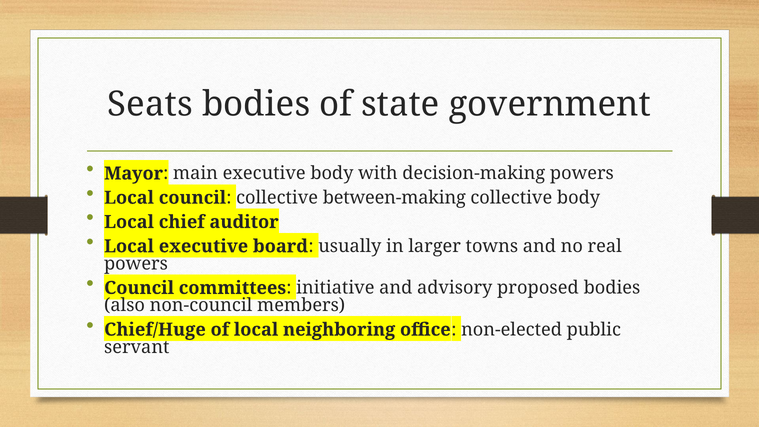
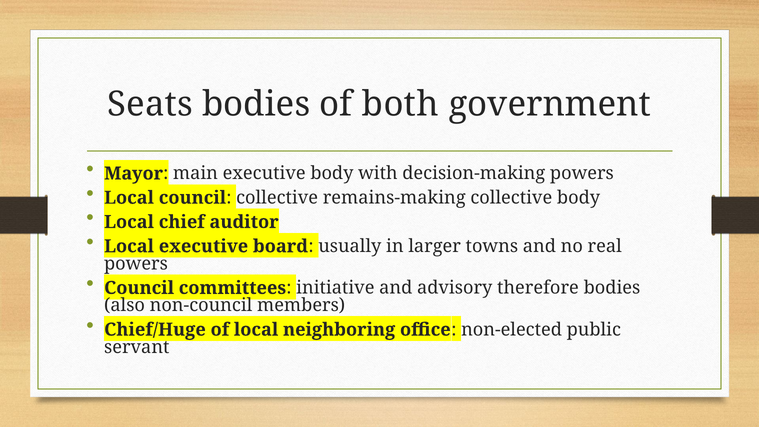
state: state -> both
between-making: between-making -> remains-making
proposed: proposed -> therefore
